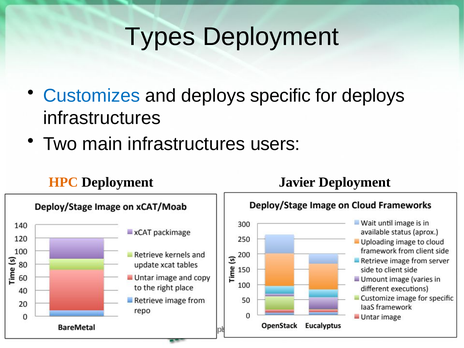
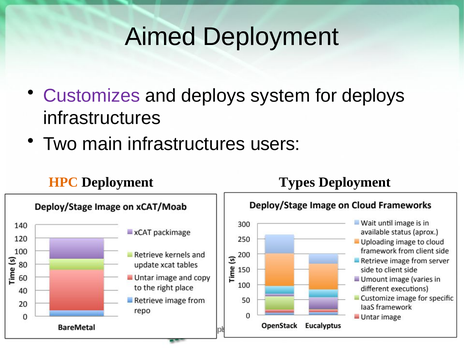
Types: Types -> Aimed
Customizes colour: blue -> purple
specific: specific -> system
Javier: Javier -> Types
